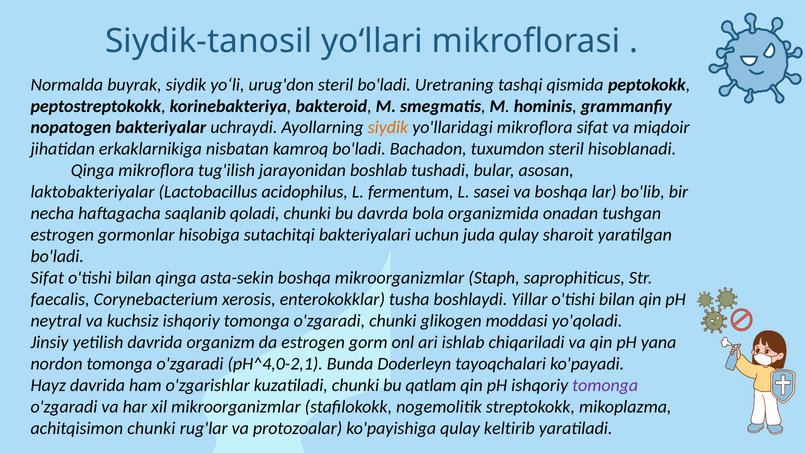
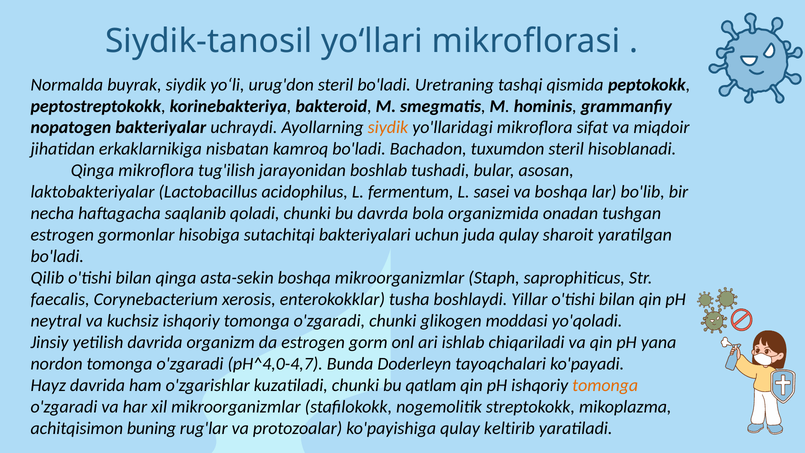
Sifat at (47, 278): Sifat -> Qilib
pH^4,0-2,1: pH^4,0-2,1 -> pH^4,0-4,7
tomonga at (605, 385) colour: purple -> orange
achitqisimon chunki: chunki -> buning
